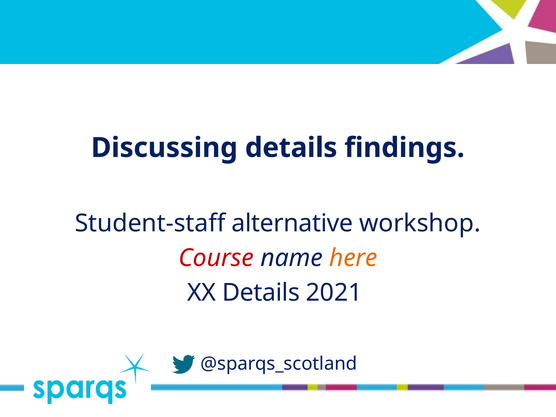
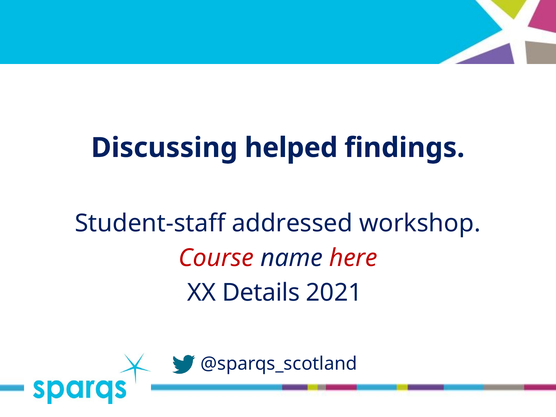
Discussing details: details -> helped
alternative: alternative -> addressed
here colour: orange -> red
